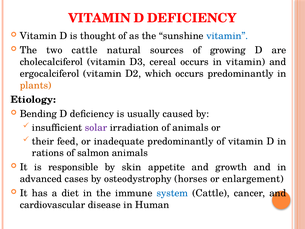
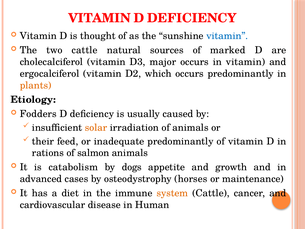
growing: growing -> marked
cereal: cereal -> major
Bending: Bending -> Fodders
solar colour: purple -> orange
responsible: responsible -> catabolism
skin: skin -> dogs
enlargement: enlargement -> maintenance
system colour: blue -> orange
